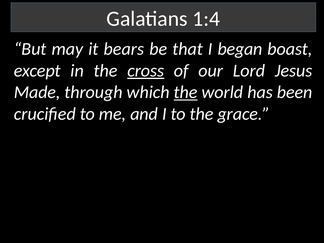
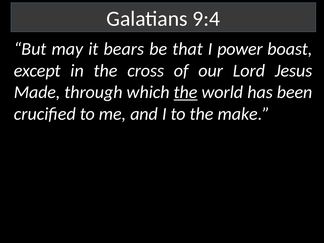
1:4: 1:4 -> 9:4
began: began -> power
cross underline: present -> none
grace: grace -> make
